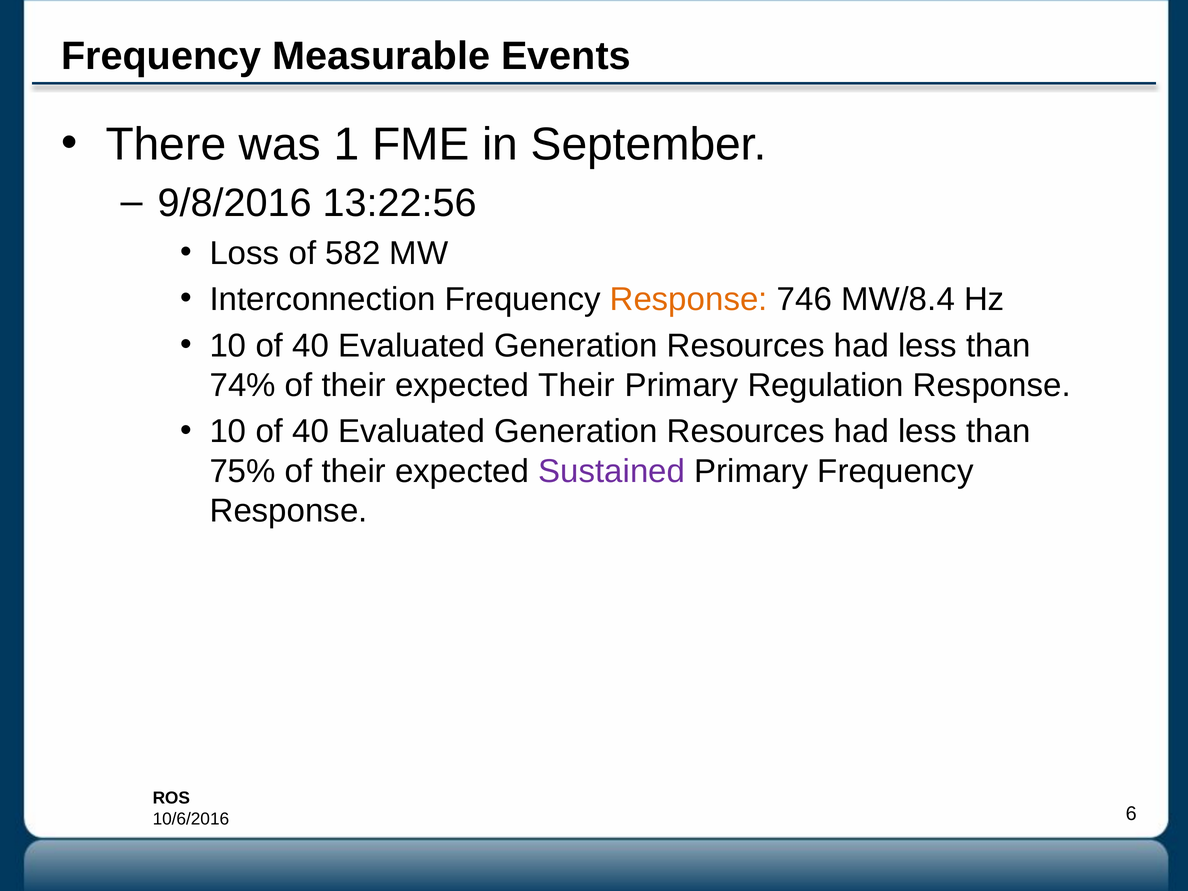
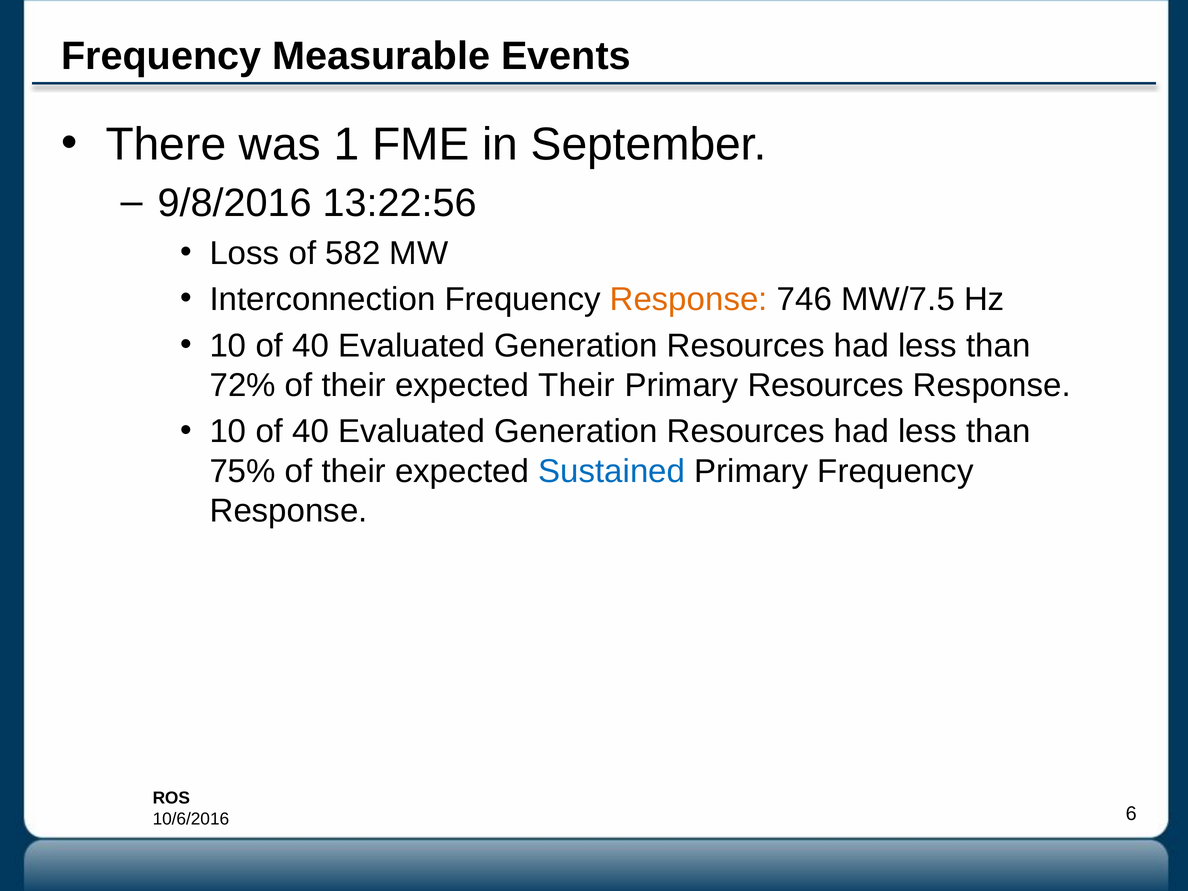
MW/8.4: MW/8.4 -> MW/7.5
74%: 74% -> 72%
Primary Regulation: Regulation -> Resources
Sustained colour: purple -> blue
